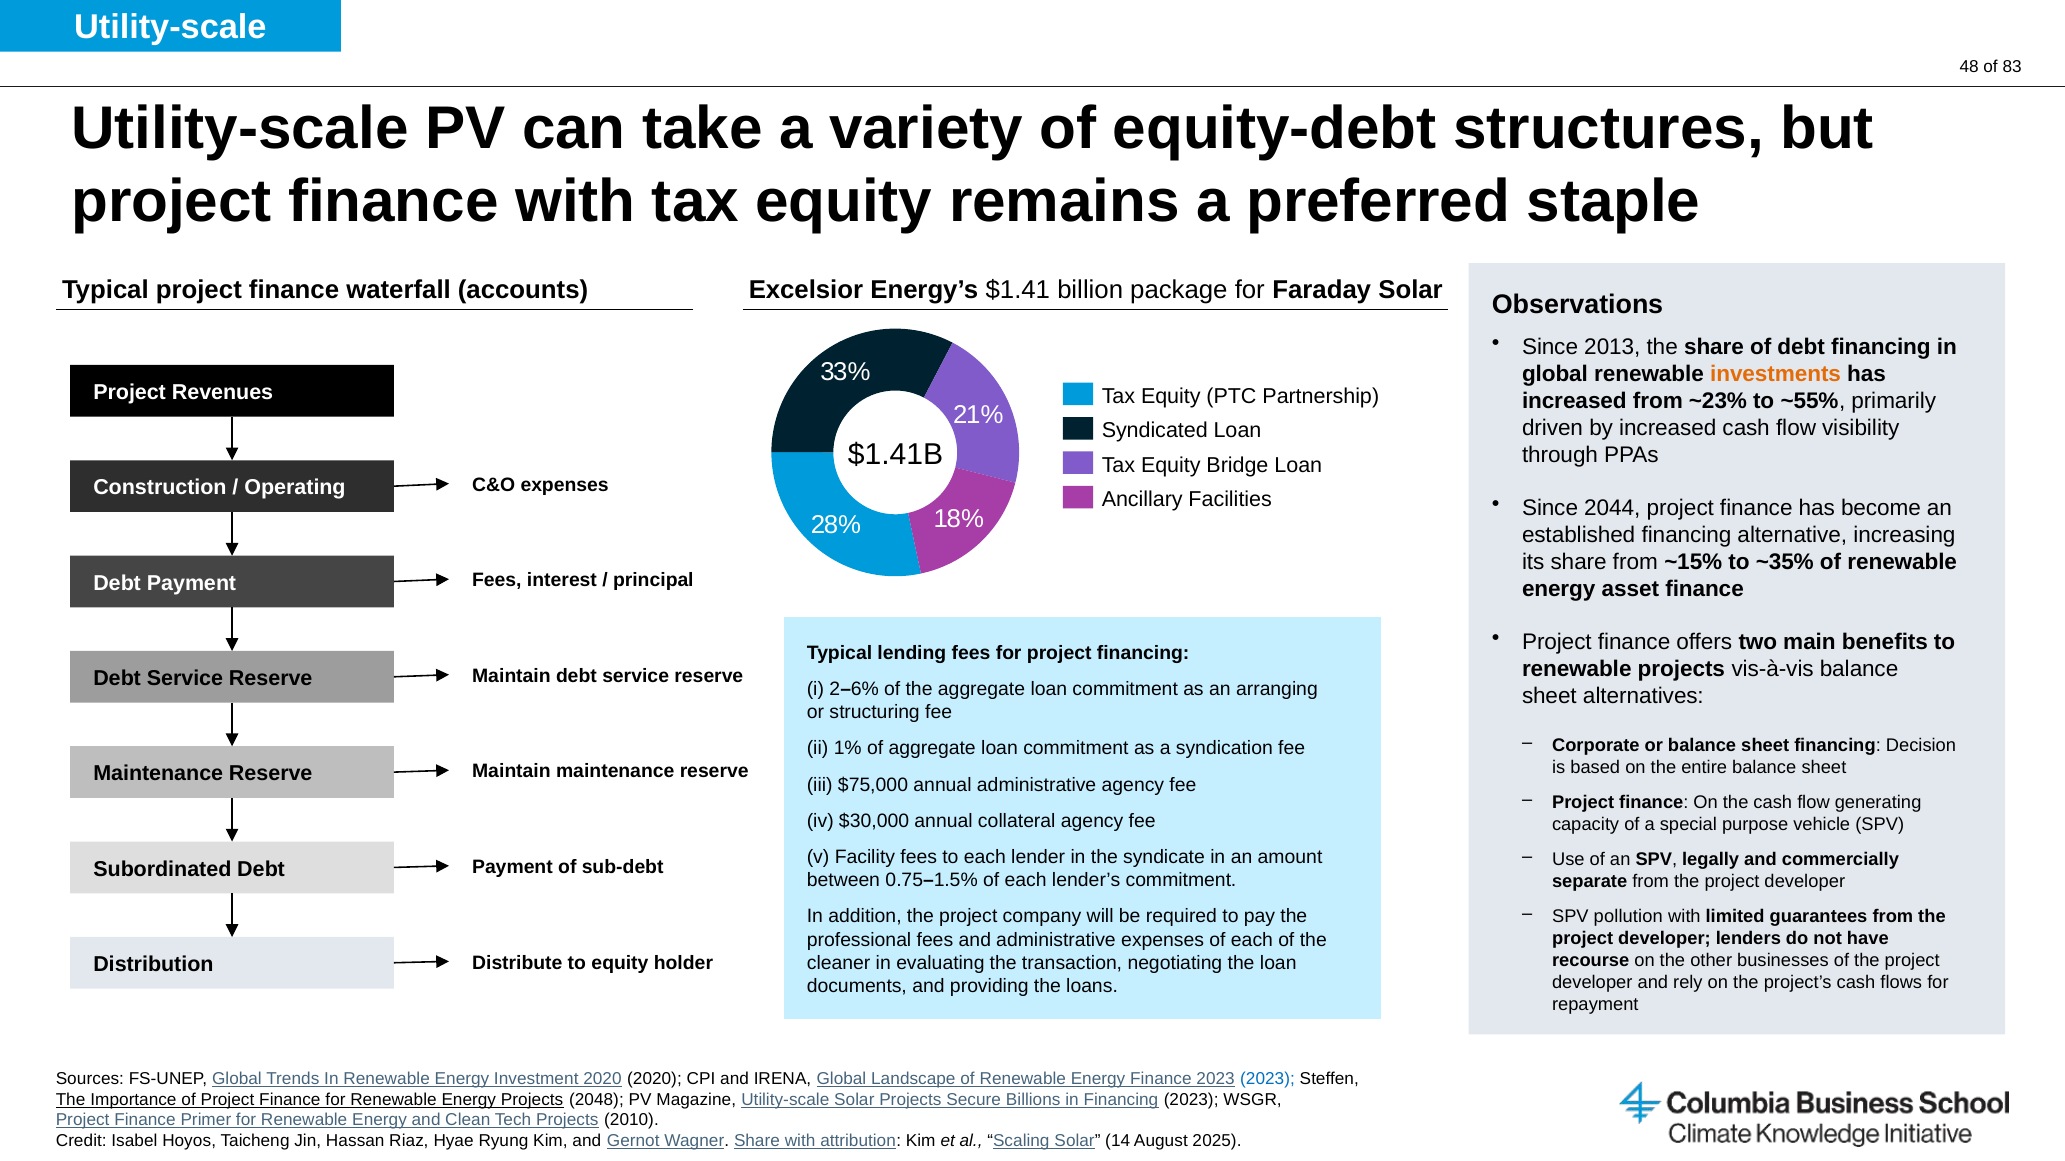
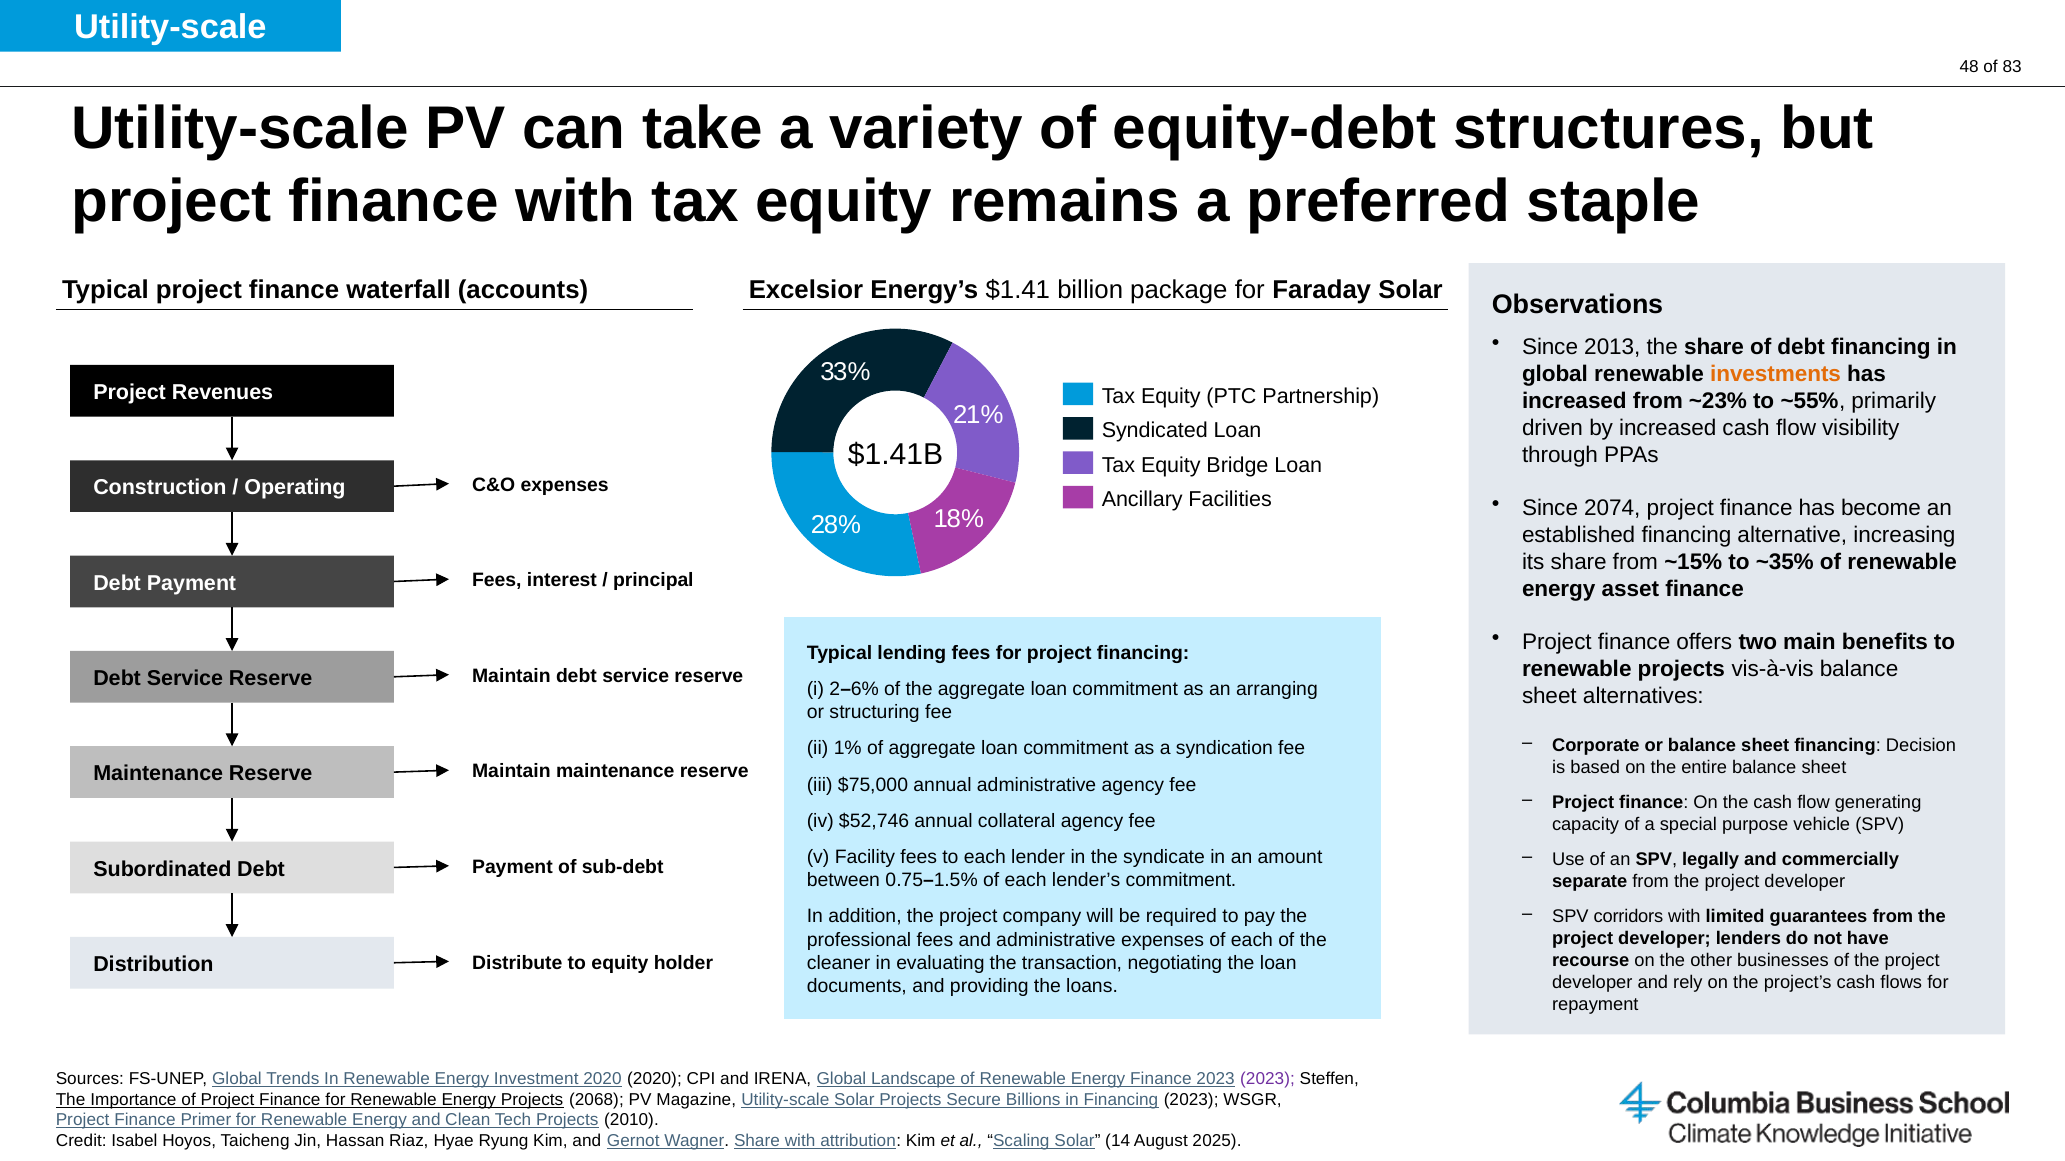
2044: 2044 -> 2074
$30,000: $30,000 -> $52,746
pollution: pollution -> corridors
2023 at (1267, 1080) colour: blue -> purple
2048: 2048 -> 2068
